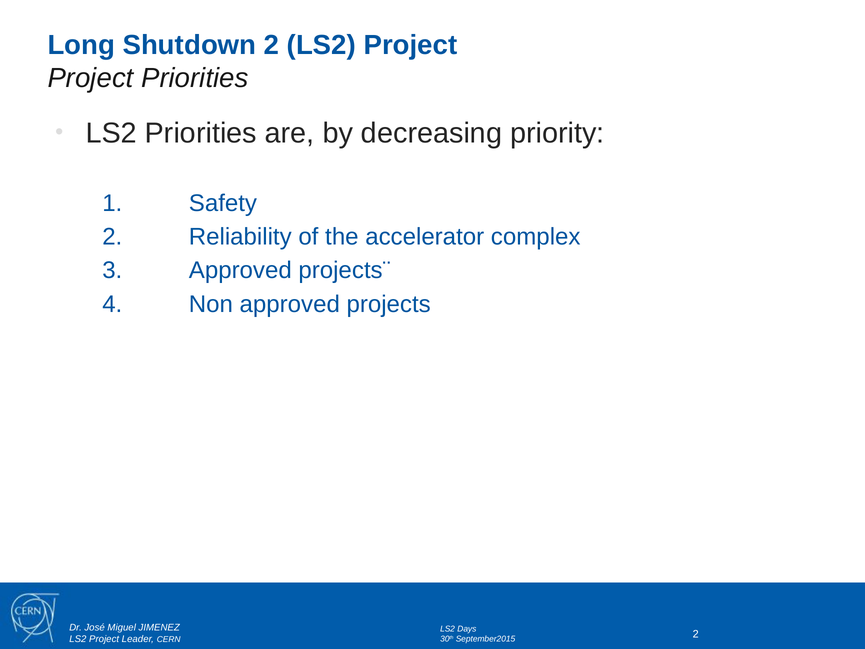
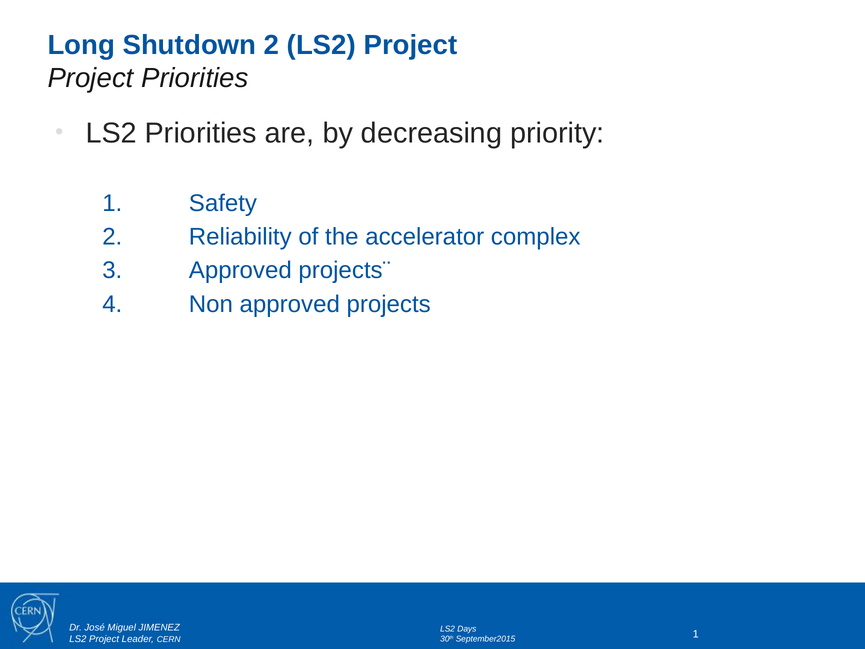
2 at (696, 634): 2 -> 1
